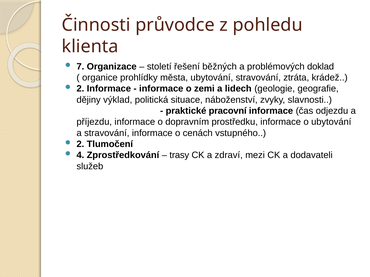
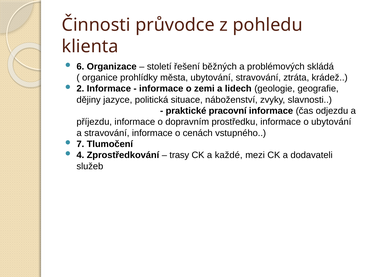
7: 7 -> 6
doklad: doklad -> skládá
výklad: výklad -> jazyce
2 at (80, 144): 2 -> 7
zdraví: zdraví -> každé
